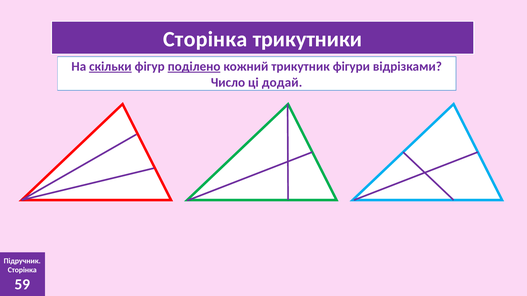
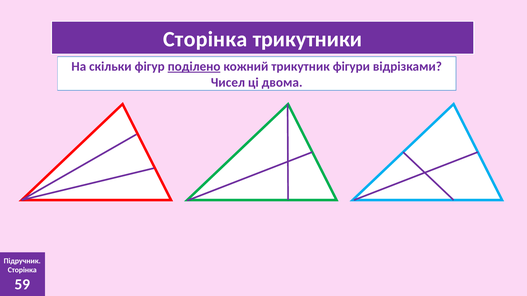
скільки underline: present -> none
Число: Число -> Чисел
додай: додай -> двома
